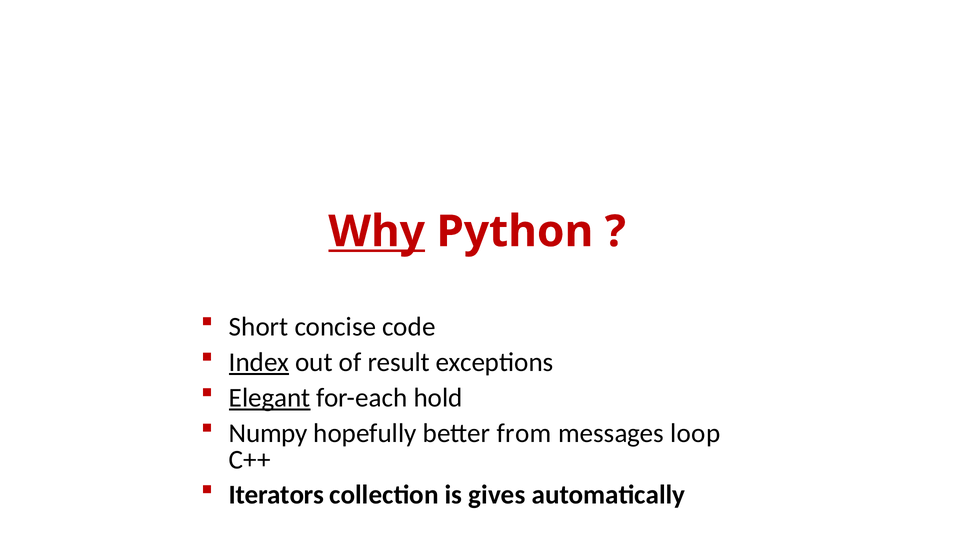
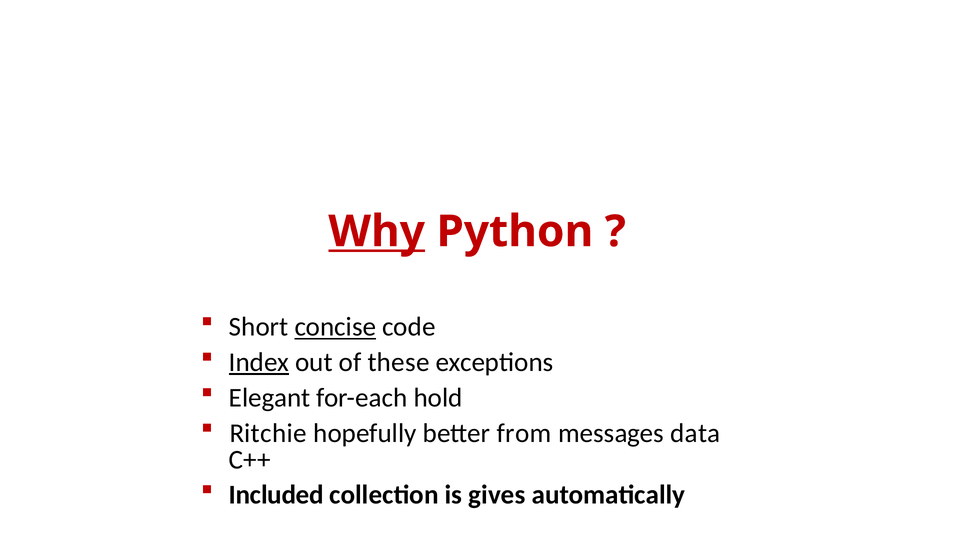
concise underline: none -> present
result: result -> these
Elegant underline: present -> none
Numpy: Numpy -> Ritchie
loop: loop -> data
Iterators: Iterators -> Included
